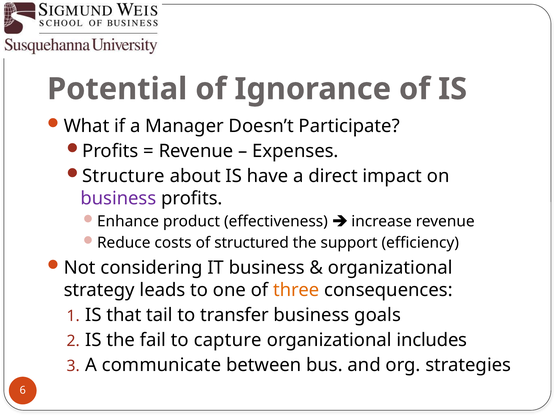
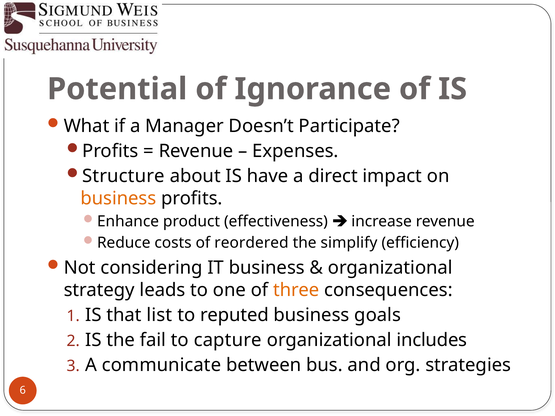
business at (118, 198) colour: purple -> orange
structured: structured -> reordered
support: support -> simplify
tail: tail -> list
transfer: transfer -> reputed
